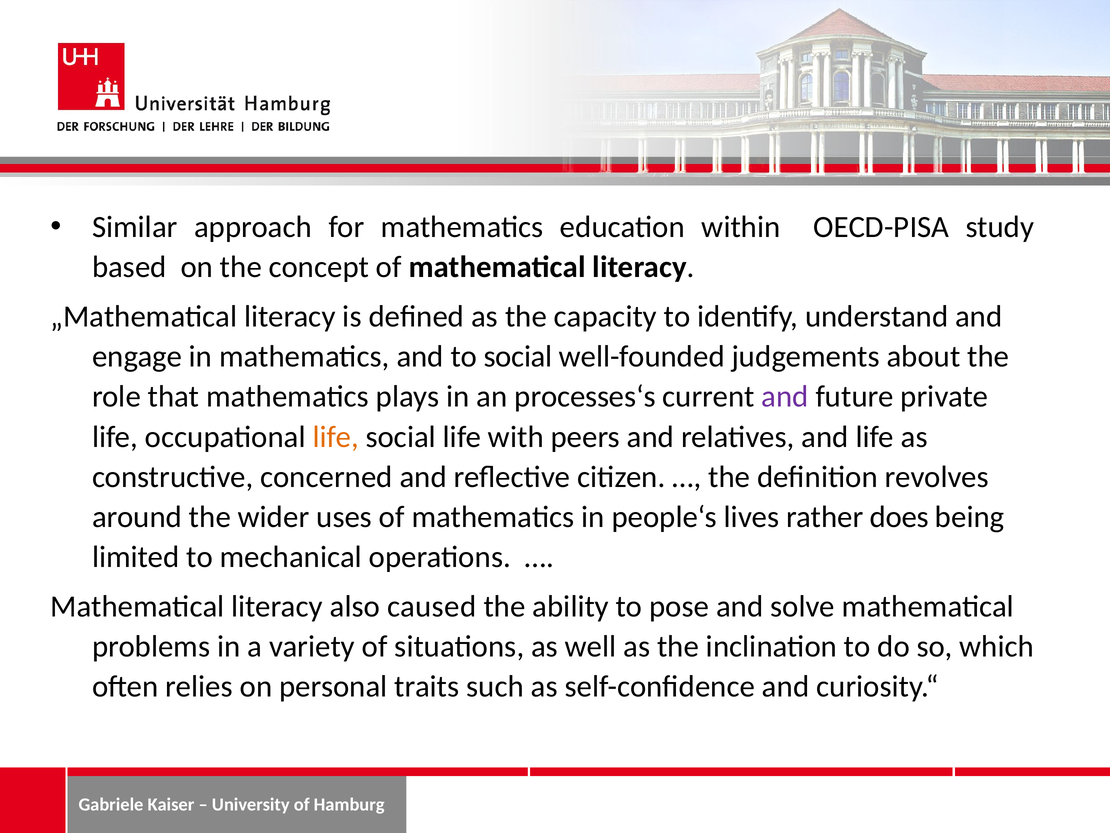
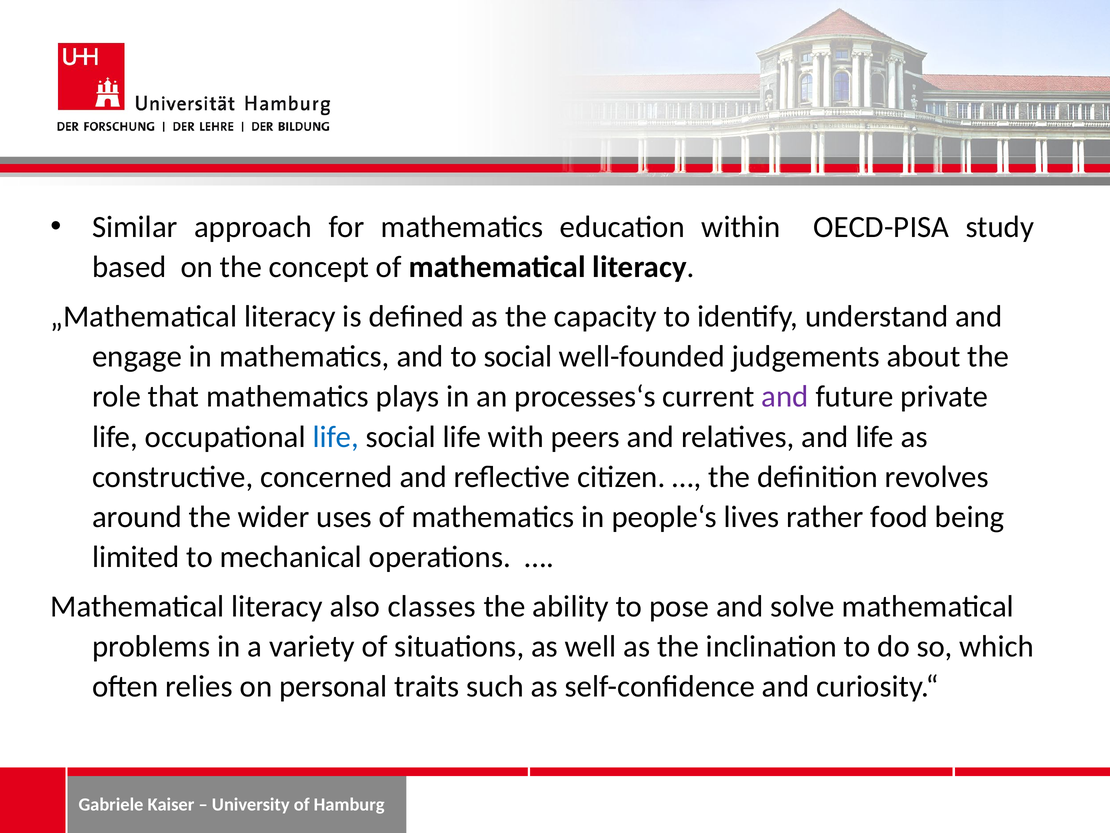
life at (336, 437) colour: orange -> blue
does: does -> food
caused: caused -> classes
